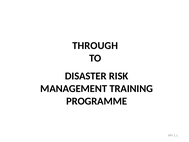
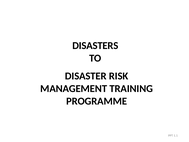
THROUGH: THROUGH -> DISASTERS
